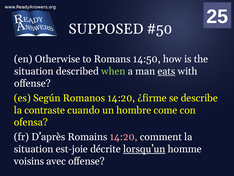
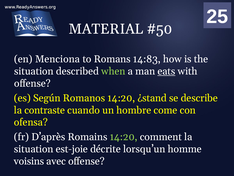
SUPPOSED: SUPPOSED -> MATERIAL
Otherwise: Otherwise -> Menciona
14:50: 14:50 -> 14:83
¿firme: ¿firme -> ¿stand
14:20 at (124, 137) colour: pink -> light green
lorsqu’un underline: present -> none
